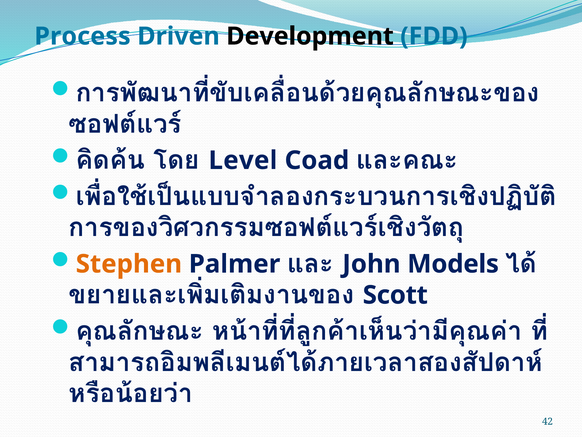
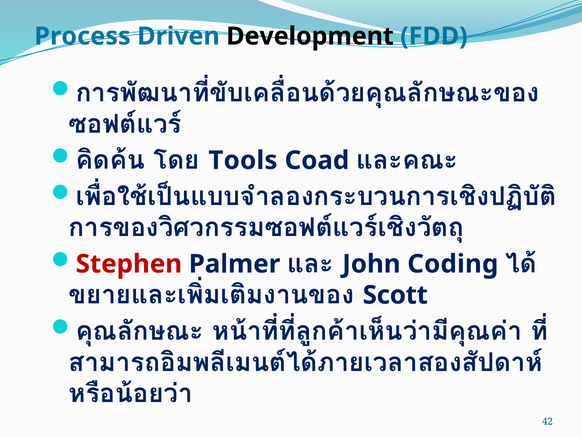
Level: Level -> Tools
Stephen colour: orange -> red
Models: Models -> Coding
